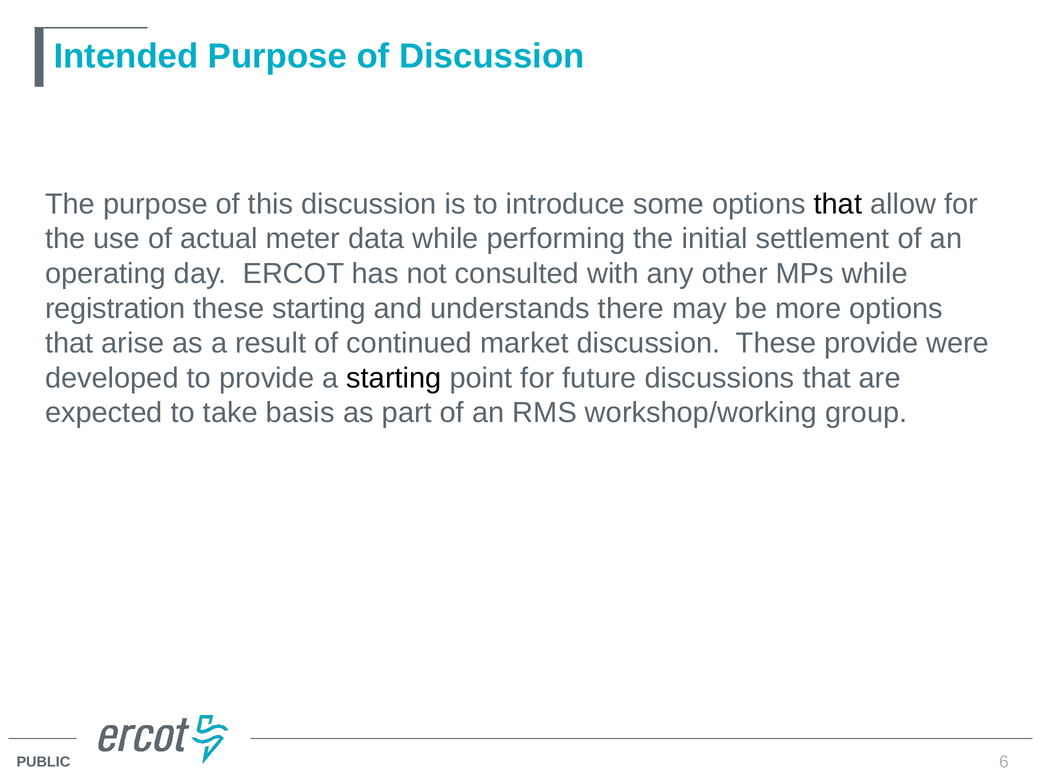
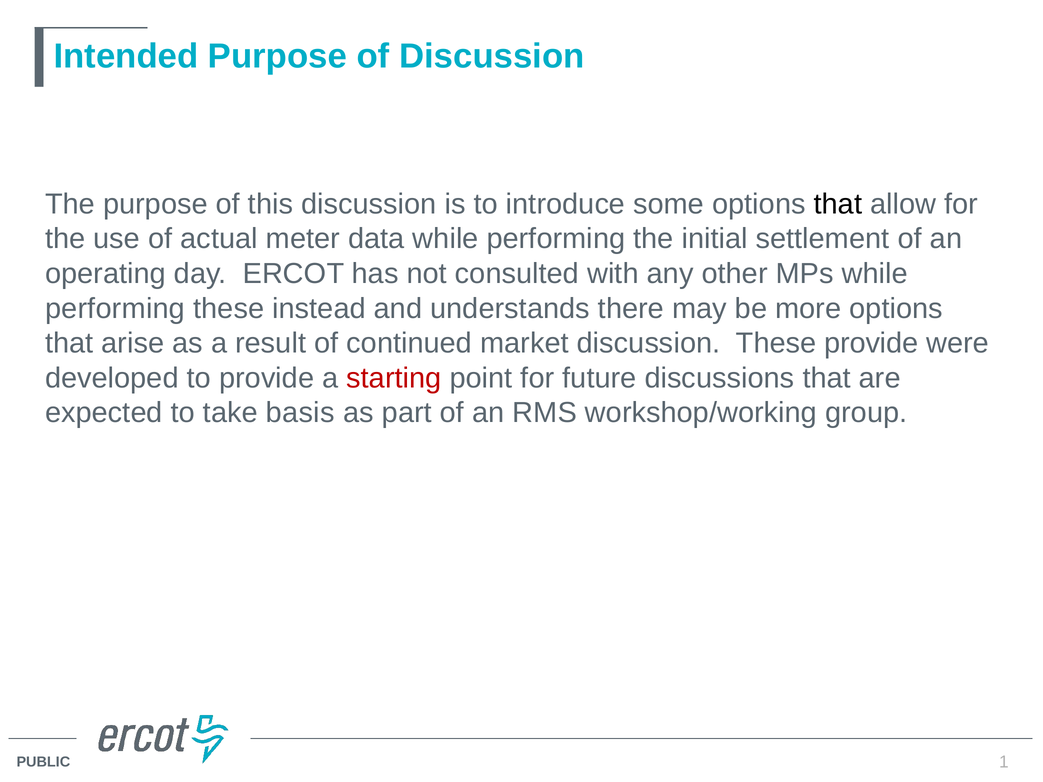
registration at (115, 309): registration -> performing
these starting: starting -> instead
starting at (394, 378) colour: black -> red
6: 6 -> 1
